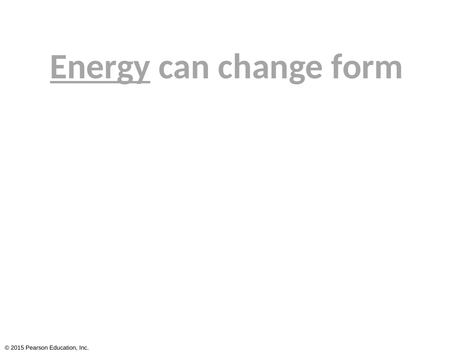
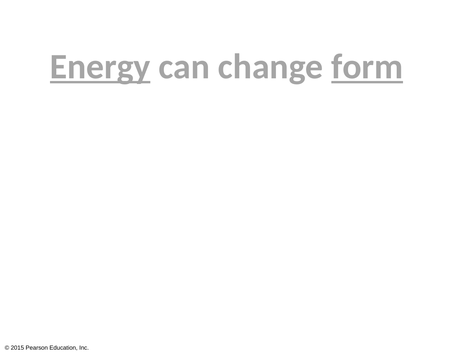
form underline: none -> present
